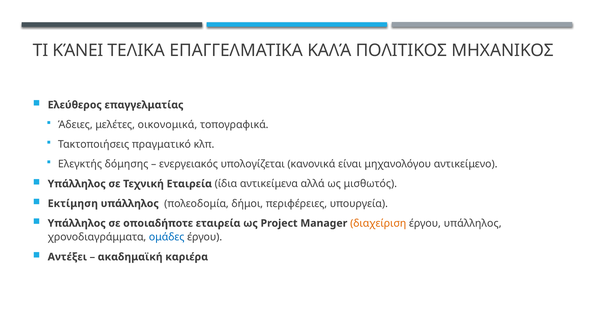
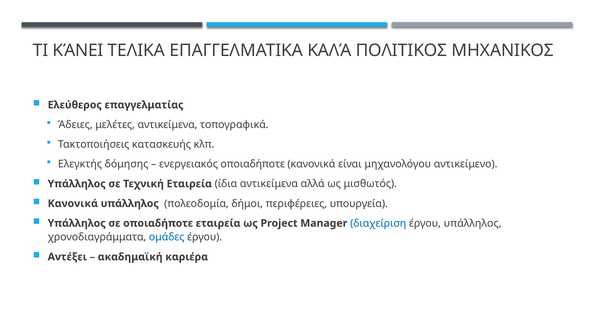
μελέτες οικονομικά: οικονομικά -> αντικείμενα
πραγματικό: πραγματικό -> κατασκευής
ενεργειακός υπολογίζεται: υπολογίζεται -> οποιαδήποτε
Εκτίμηση at (73, 204): Εκτίμηση -> Κανονικά
διαχείριση colour: orange -> blue
